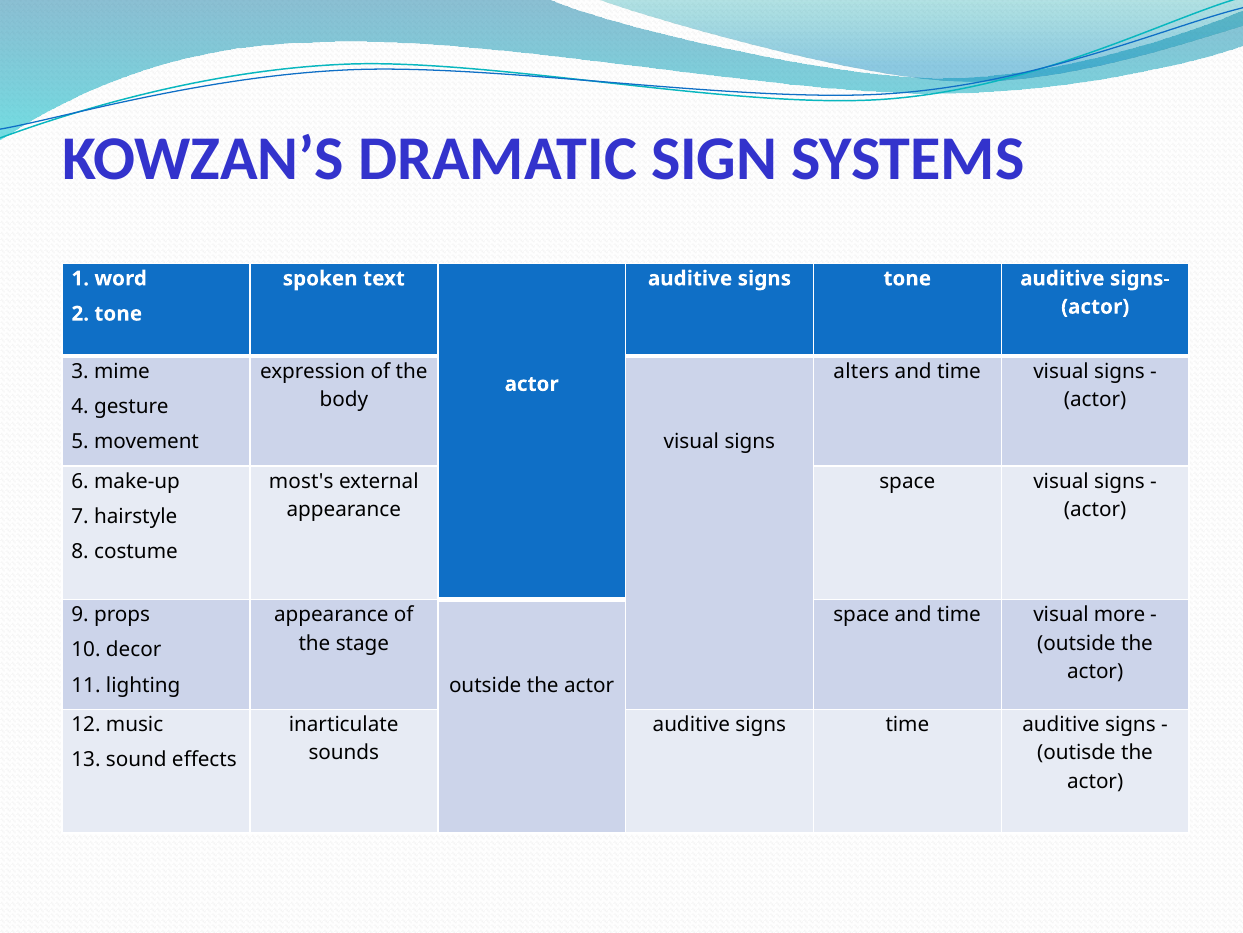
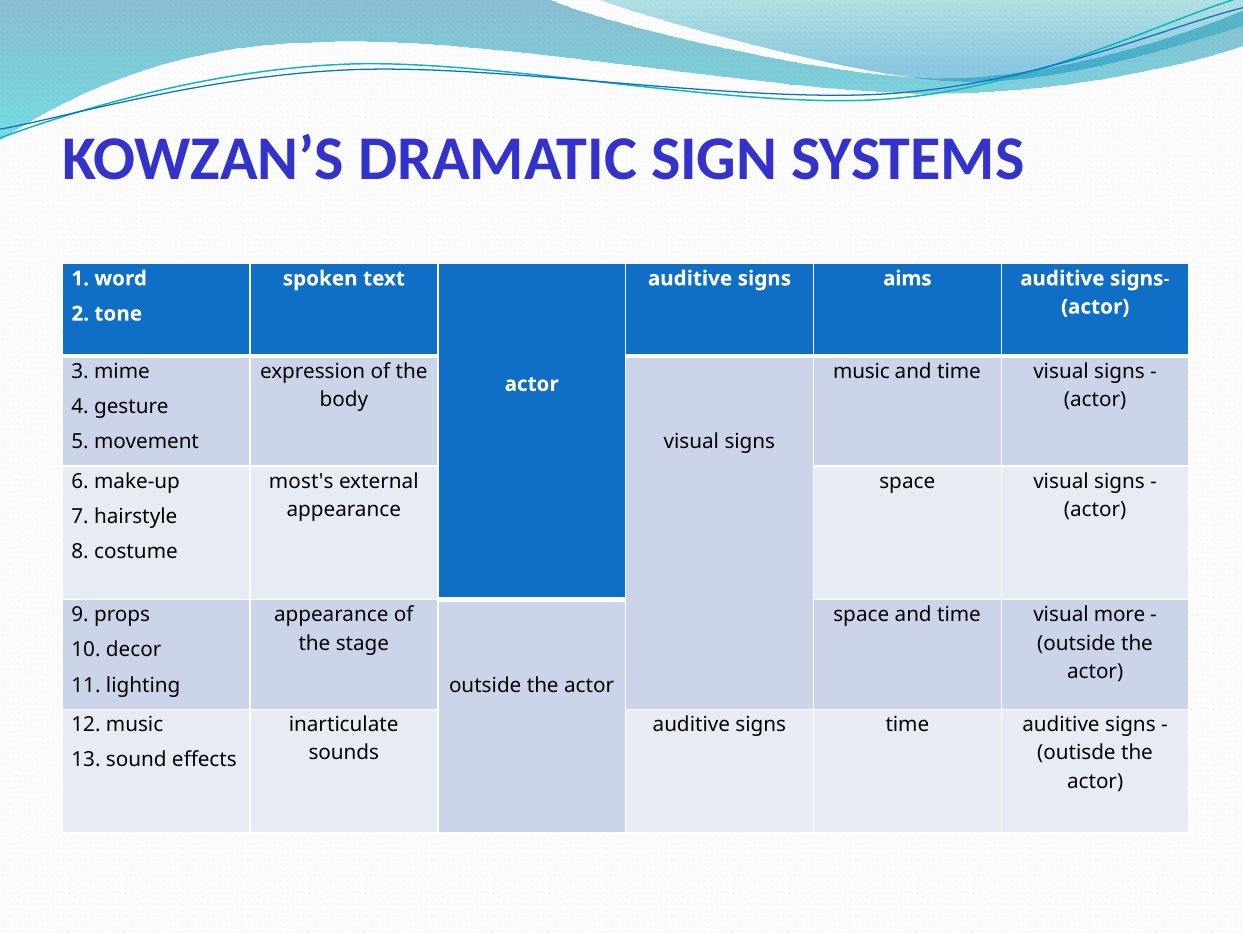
signs tone: tone -> aims
alters at (861, 371): alters -> music
